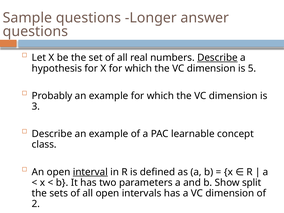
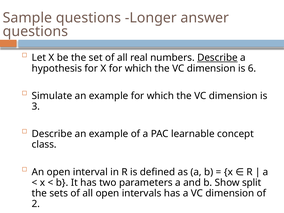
5: 5 -> 6
Probably: Probably -> Simulate
interval underline: present -> none
